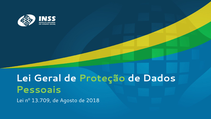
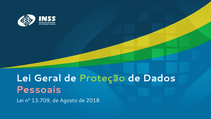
Pessoais colour: light green -> pink
